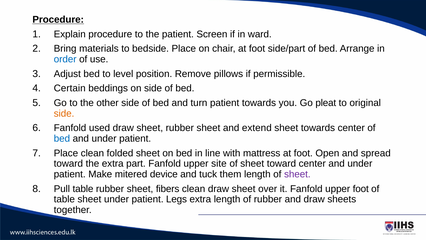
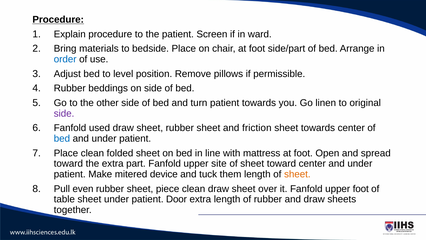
Certain at (70, 88): Certain -> Rubber
pleat: pleat -> linen
side at (64, 113) colour: orange -> purple
extend: extend -> friction
sheet at (297, 174) colour: purple -> orange
Pull table: table -> even
fibers: fibers -> piece
Legs: Legs -> Door
